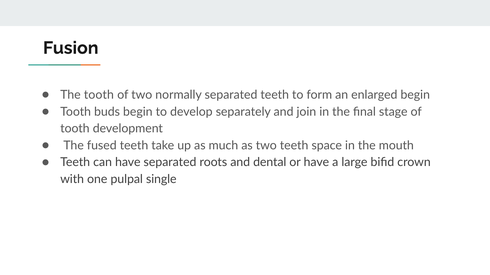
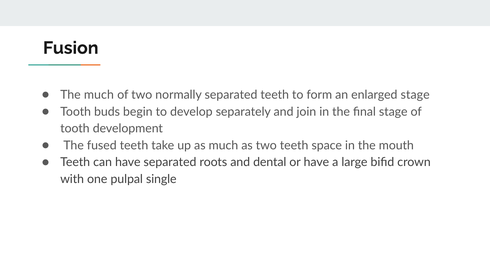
The tooth: tooth -> much
enlarged begin: begin -> stage
